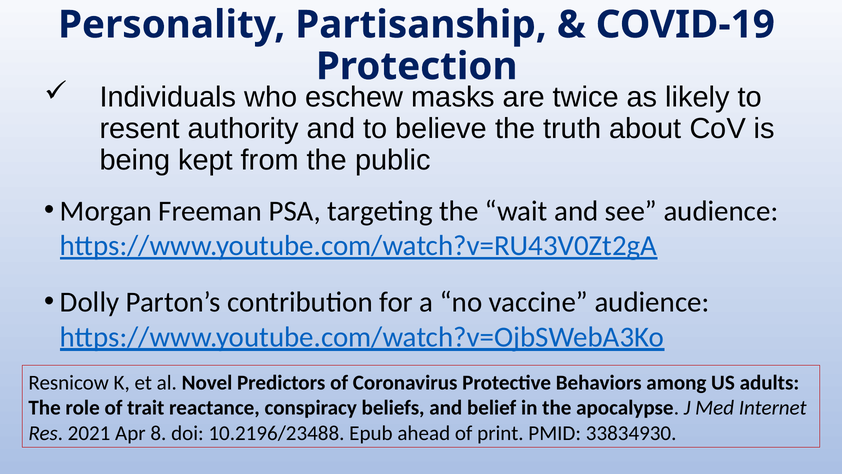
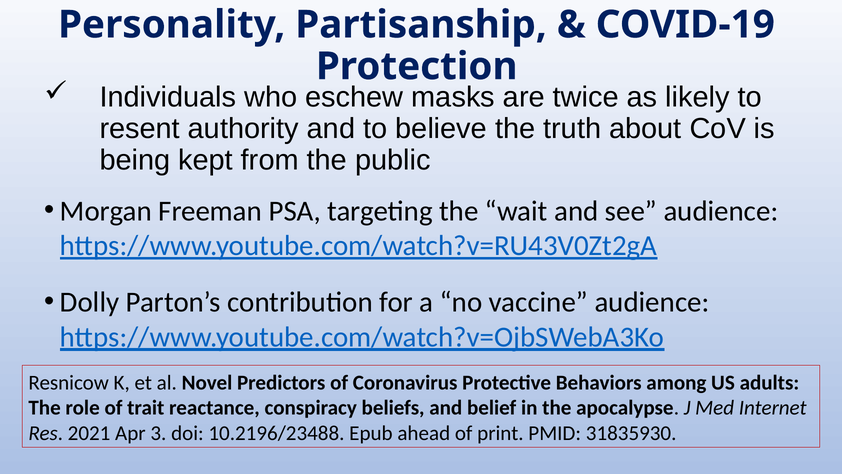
8: 8 -> 3
33834930: 33834930 -> 31835930
